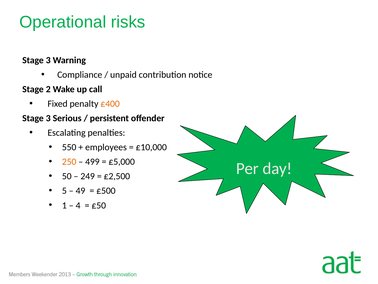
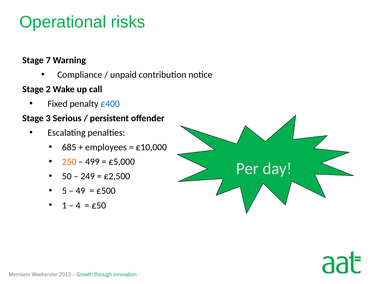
3 at (48, 60): 3 -> 7
£400 colour: orange -> blue
550: 550 -> 685
